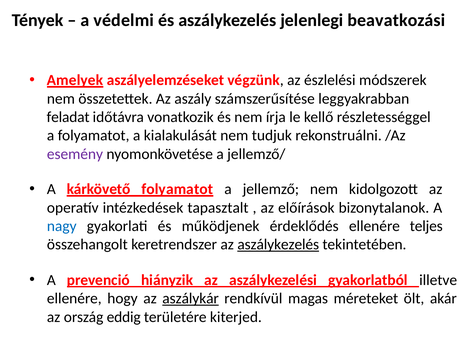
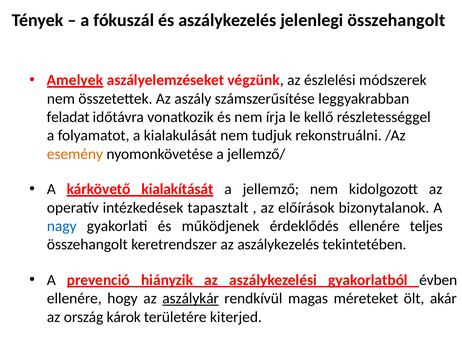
védelmi: védelmi -> fókuszál
jelenlegi beavatkozási: beavatkozási -> összehangolt
esemény colour: purple -> orange
kárkövető folyamatot: folyamatot -> kialakítását
aszálykezelés at (278, 245) underline: present -> none
illetve: illetve -> évben
eddig: eddig -> károk
